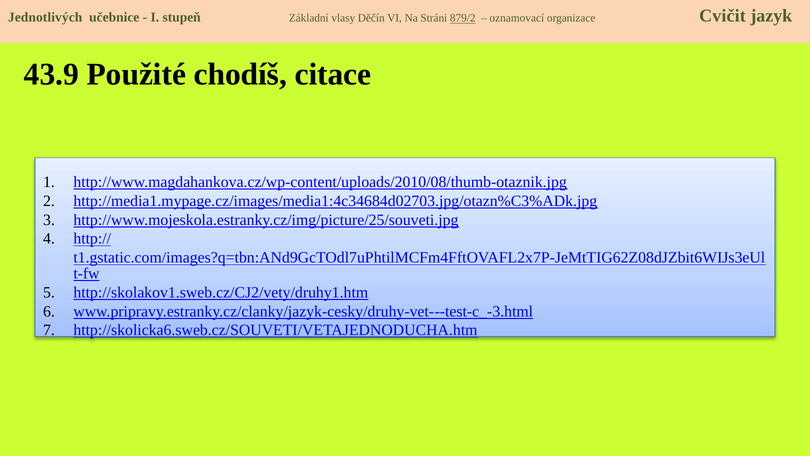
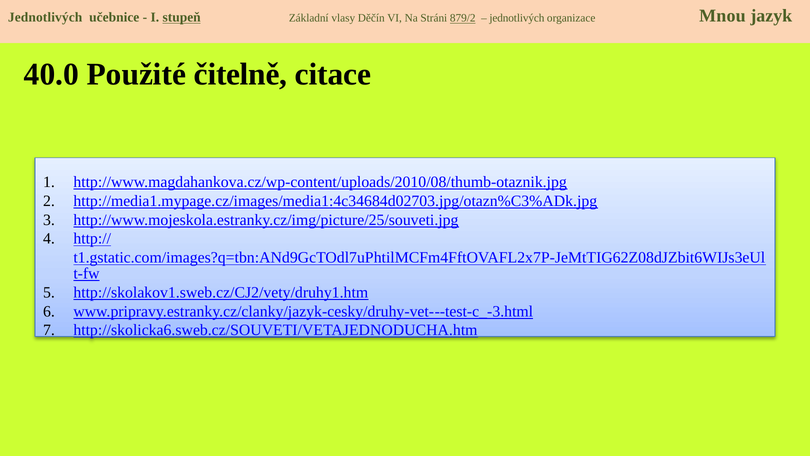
stupeň underline: none -> present
oznamovací at (517, 18): oznamovací -> jednotlivých
Cvičit: Cvičit -> Mnou
43.9: 43.9 -> 40.0
chodíš: chodíš -> čitelně
